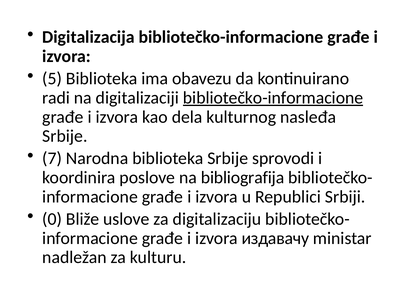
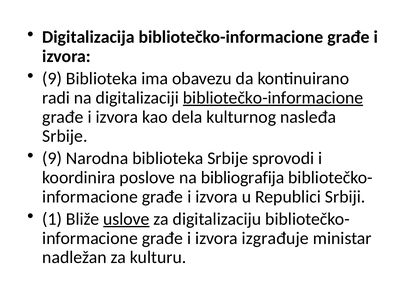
5 at (52, 79): 5 -> 9
7 at (52, 159): 7 -> 9
0: 0 -> 1
uslove underline: none -> present
издавачу: издавачу -> izgrađuje
